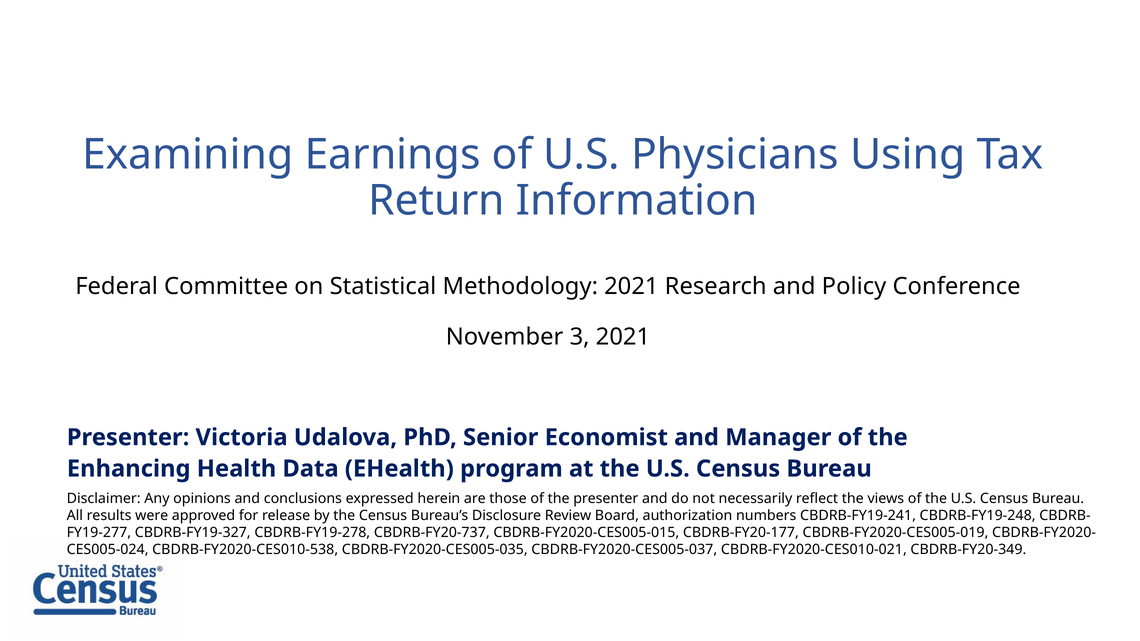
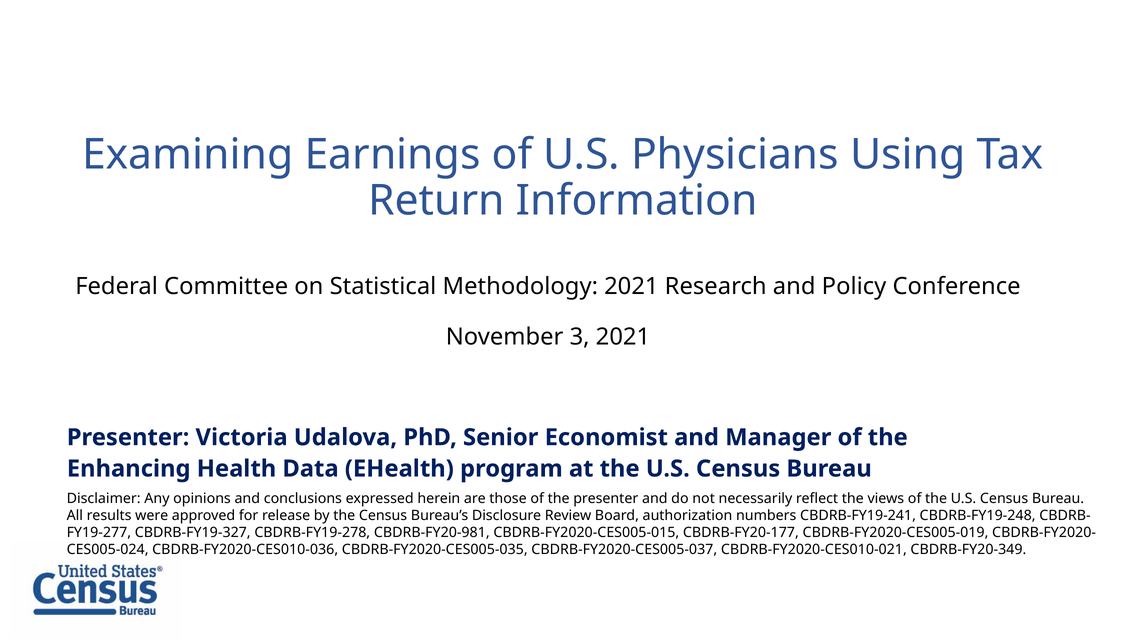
CBDRB-FY20-737: CBDRB-FY20-737 -> CBDRB-FY20-981
CBDRB-FY2020-CES010-538: CBDRB-FY2020-CES010-538 -> CBDRB-FY2020-CES010-036
